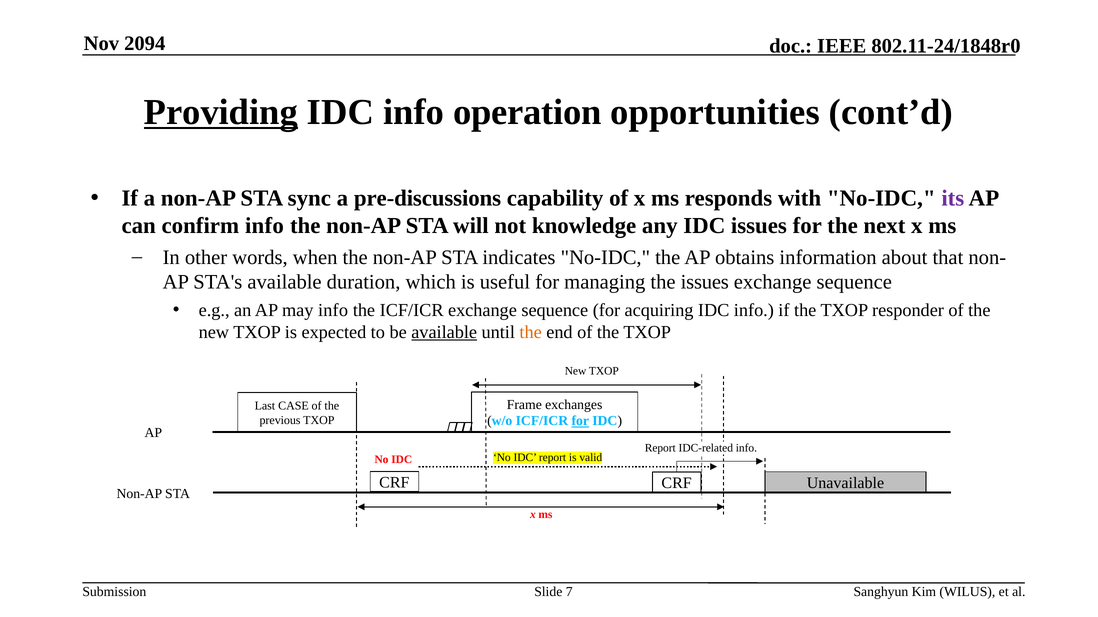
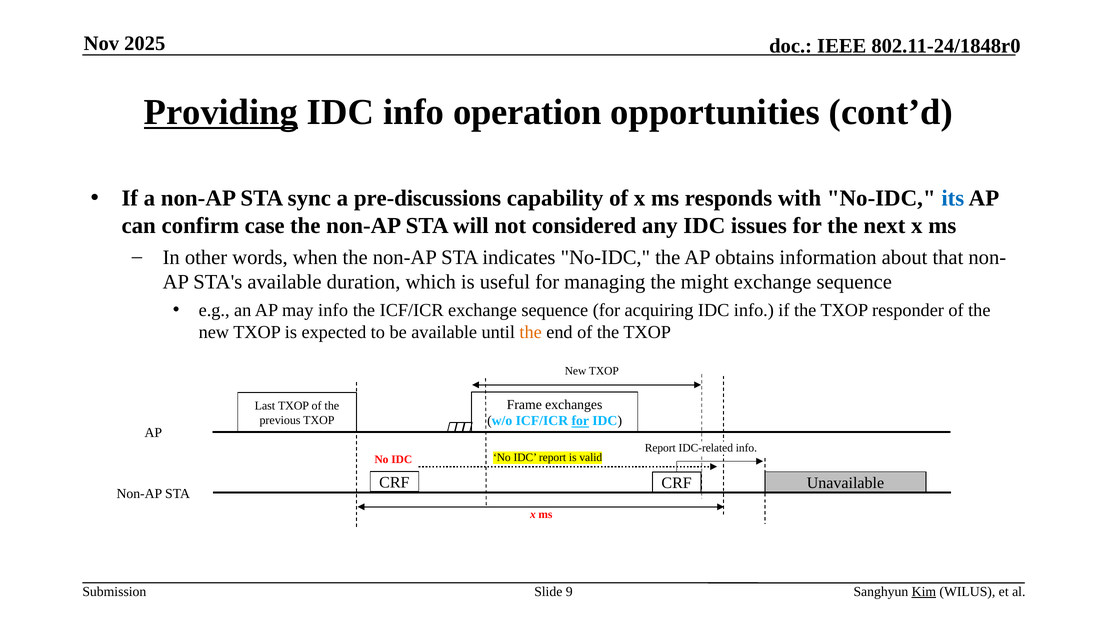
2094: 2094 -> 2025
its colour: purple -> blue
confirm info: info -> case
knowledge: knowledge -> considered
the issues: issues -> might
available at (444, 333) underline: present -> none
Last CASE: CASE -> TXOP
7: 7 -> 9
Kim underline: none -> present
